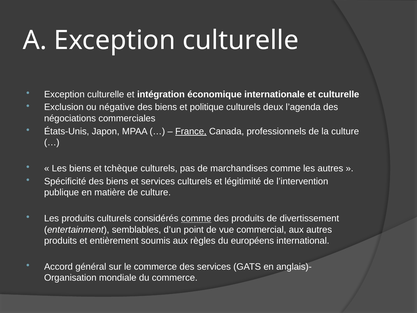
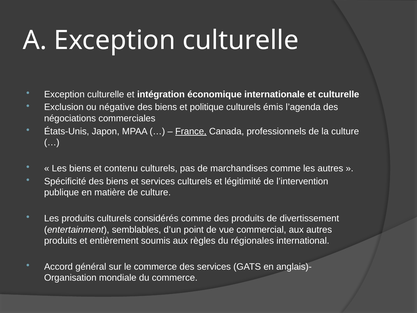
deux: deux -> émis
tchèque: tchèque -> contenu
comme at (196, 218) underline: present -> none
européens: européens -> régionales
